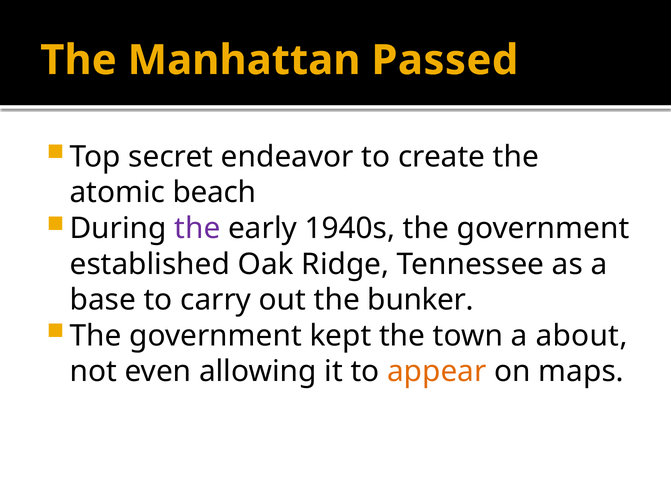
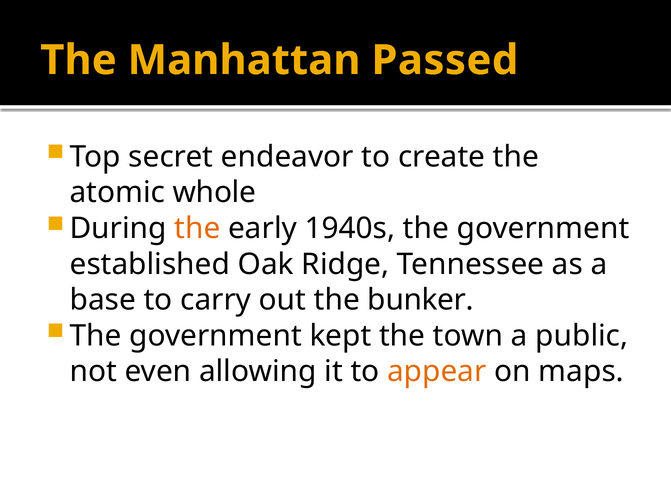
beach: beach -> whole
the at (197, 229) colour: purple -> orange
about: about -> public
